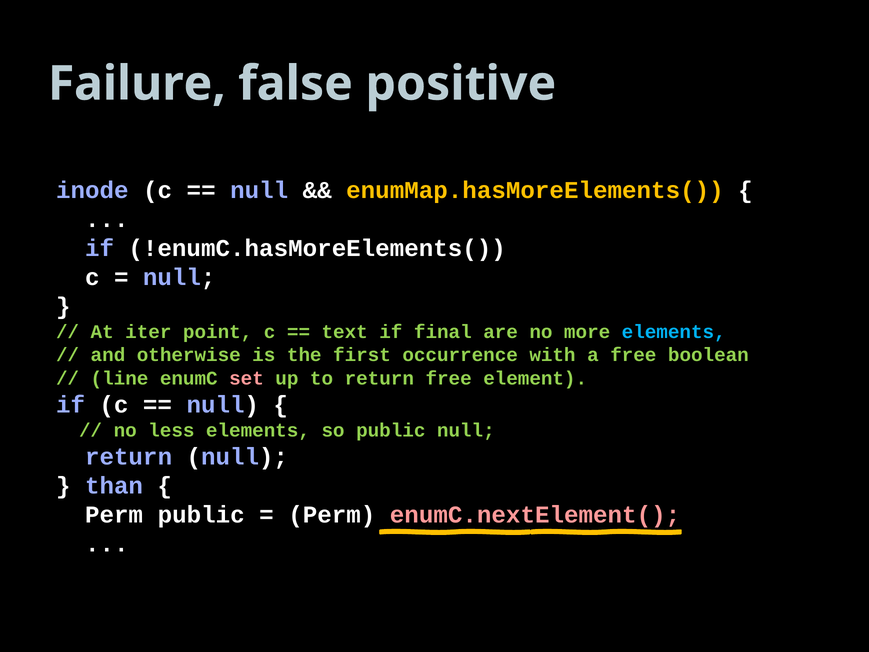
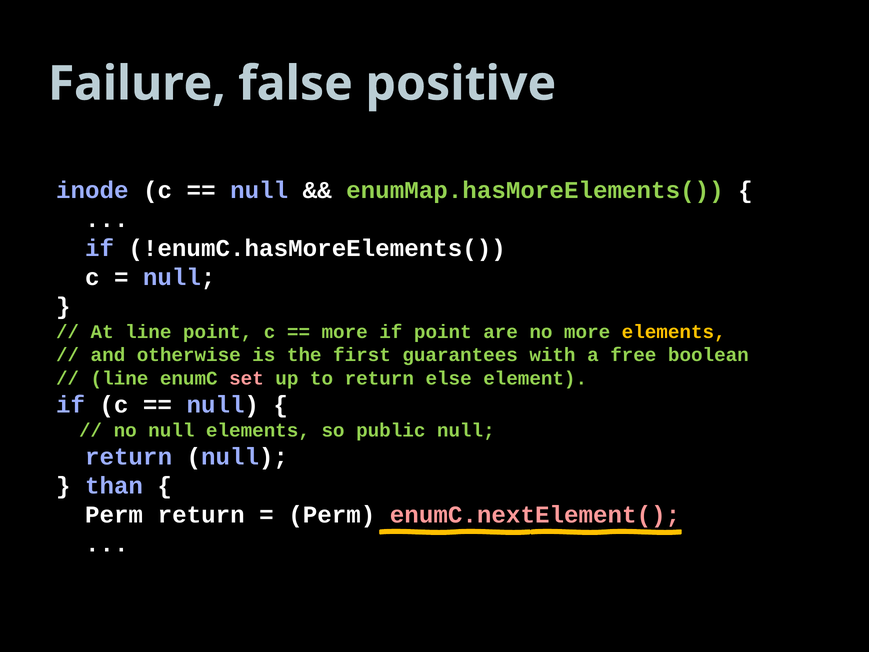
enumMap.hasMoreElements( colour: yellow -> light green
At iter: iter -> line
text at (345, 332): text -> more
if final: final -> point
elements at (674, 332) colour: light blue -> yellow
occurrence: occurrence -> guarantees
return free: free -> else
no less: less -> null
Perm public: public -> return
